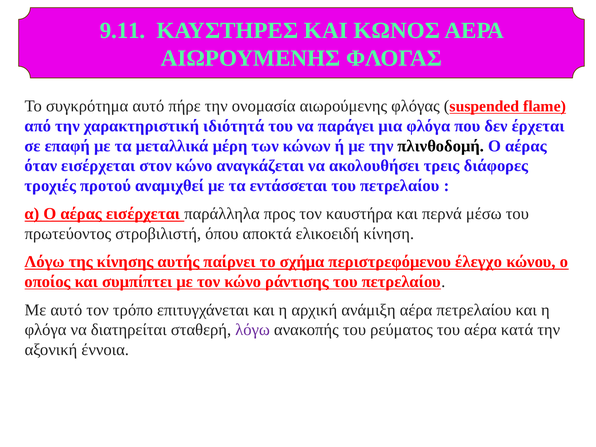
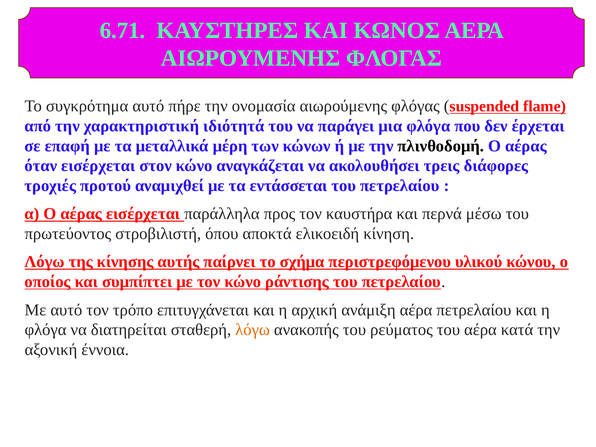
9.11: 9.11 -> 6.71
έλεγχο: έλεγχο -> υλικού
λόγω at (253, 330) colour: purple -> orange
